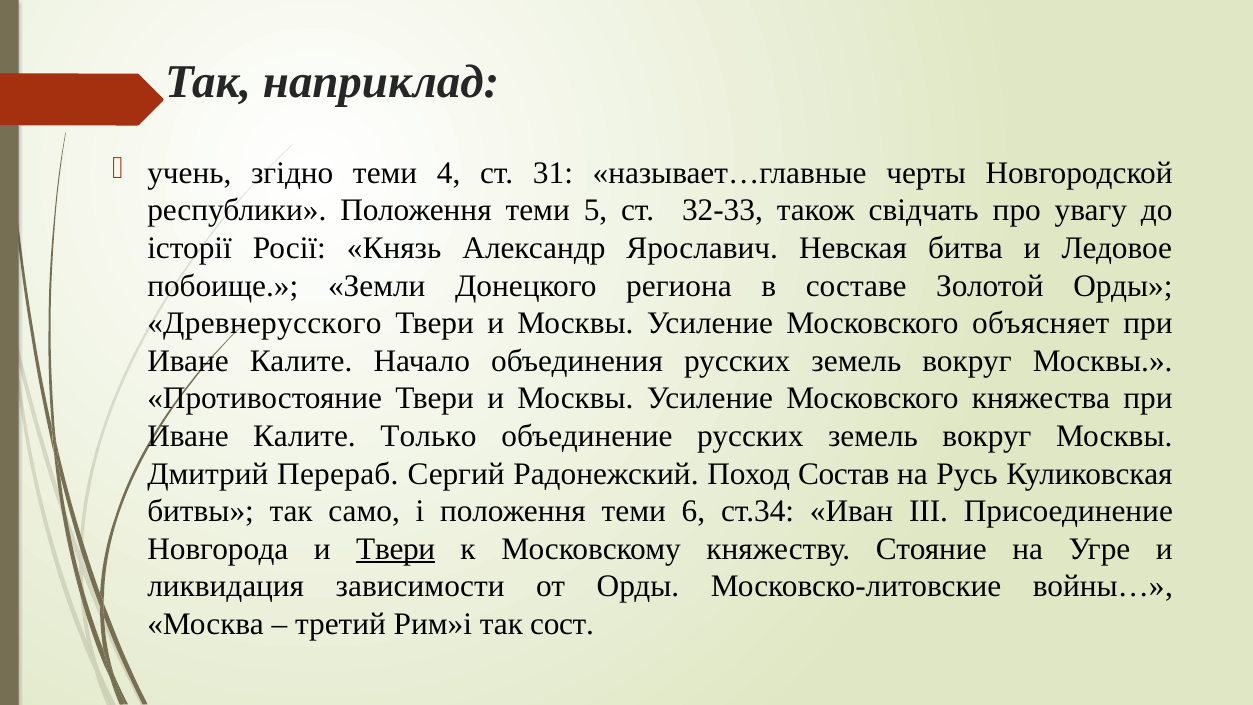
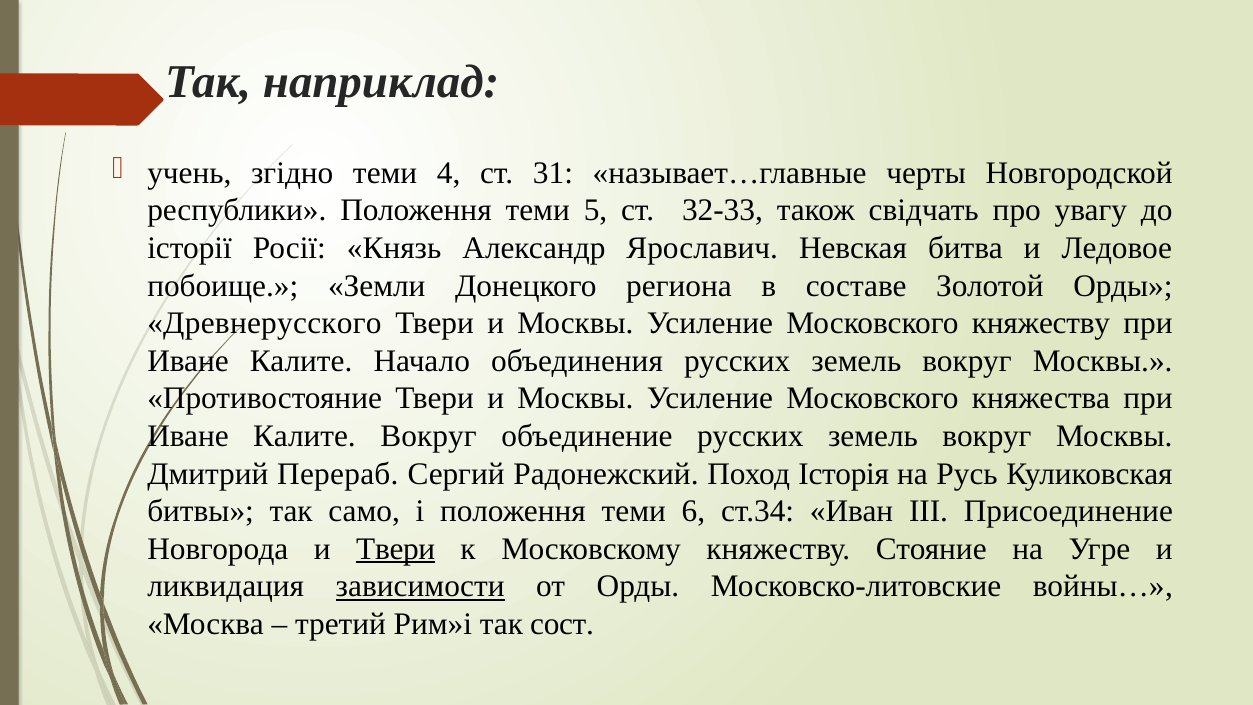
Московского объясняет: объясняет -> княжеству
Калите Только: Только -> Вокруг
Состав: Состав -> Історія
зависимости underline: none -> present
